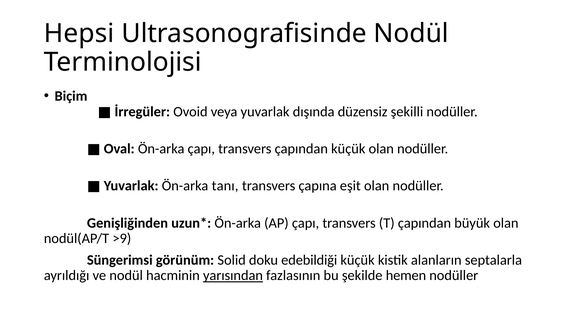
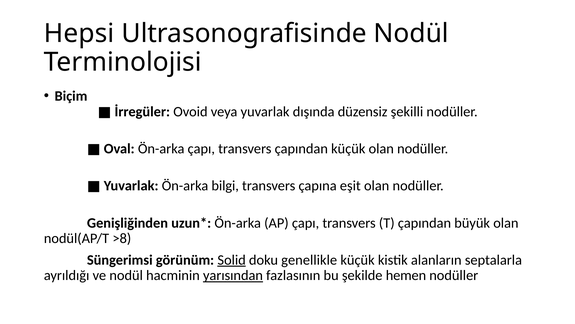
tanı: tanı -> bilgi
>9: >9 -> >8
Solid underline: none -> present
edebildiği: edebildiği -> genellikle
